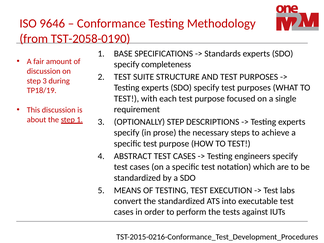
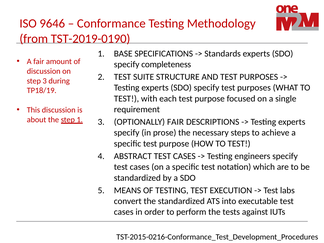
TST-2058-0190: TST-2058-0190 -> TST-2019-0190
OPTIONALLY STEP: STEP -> FAIR
